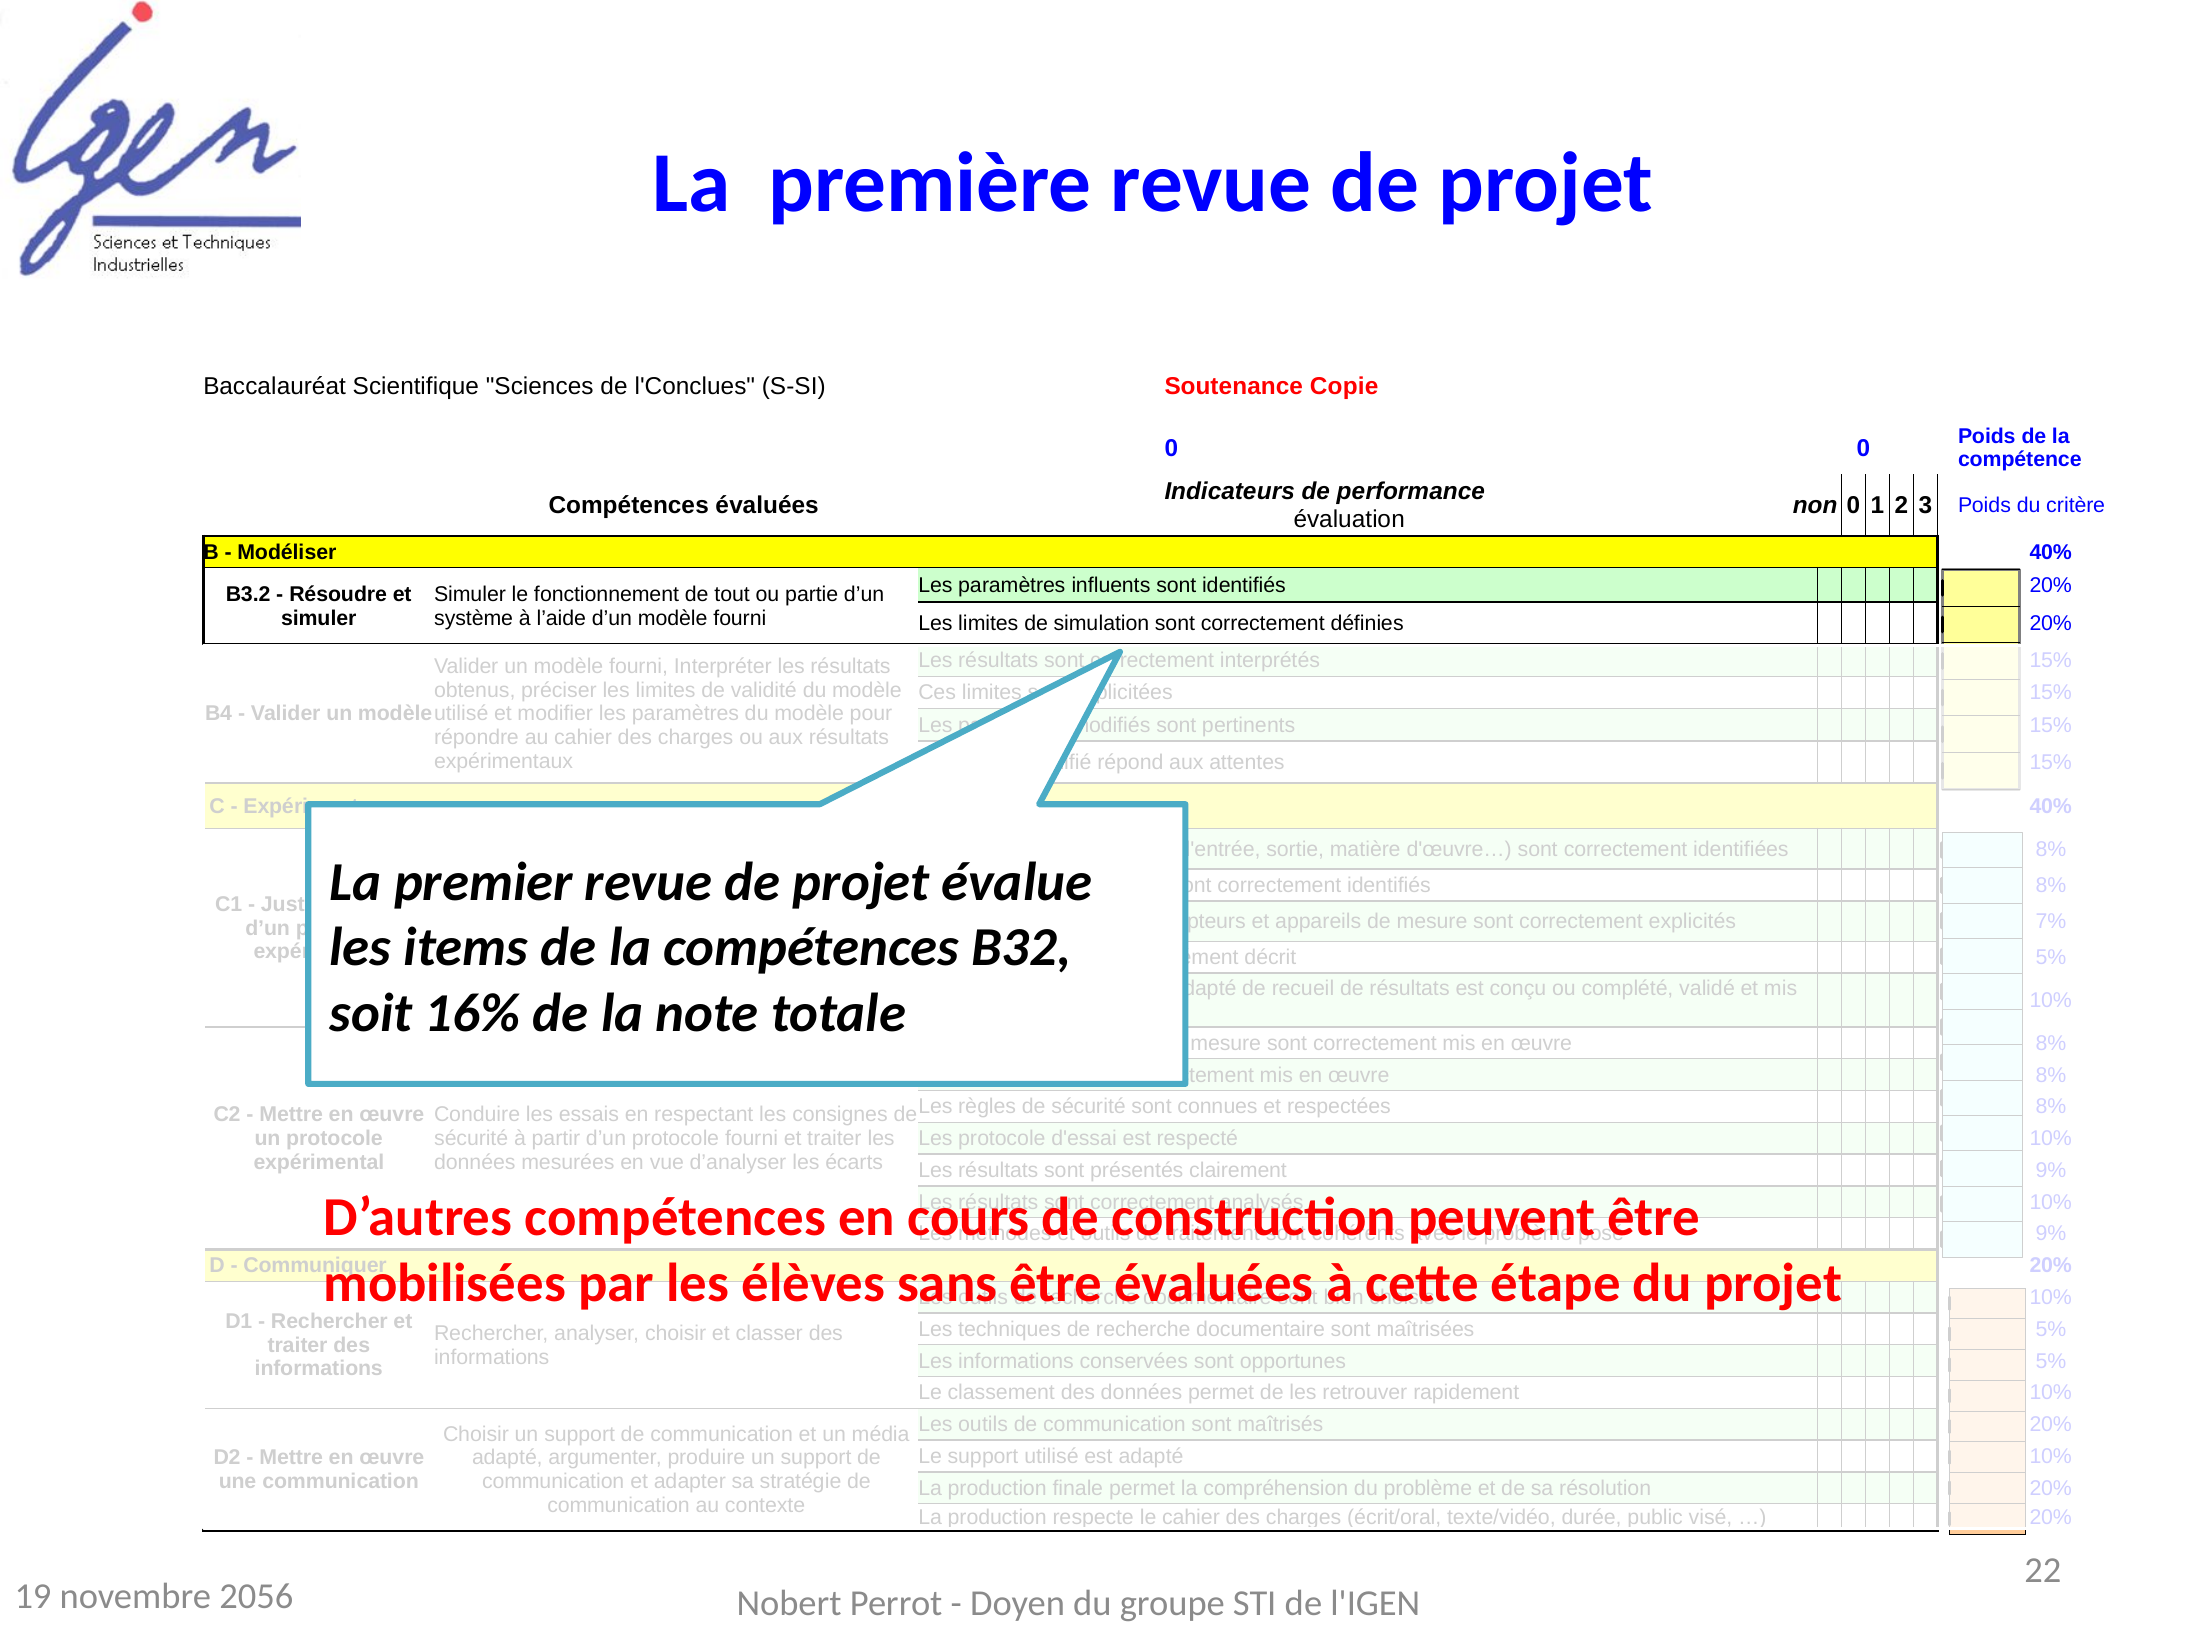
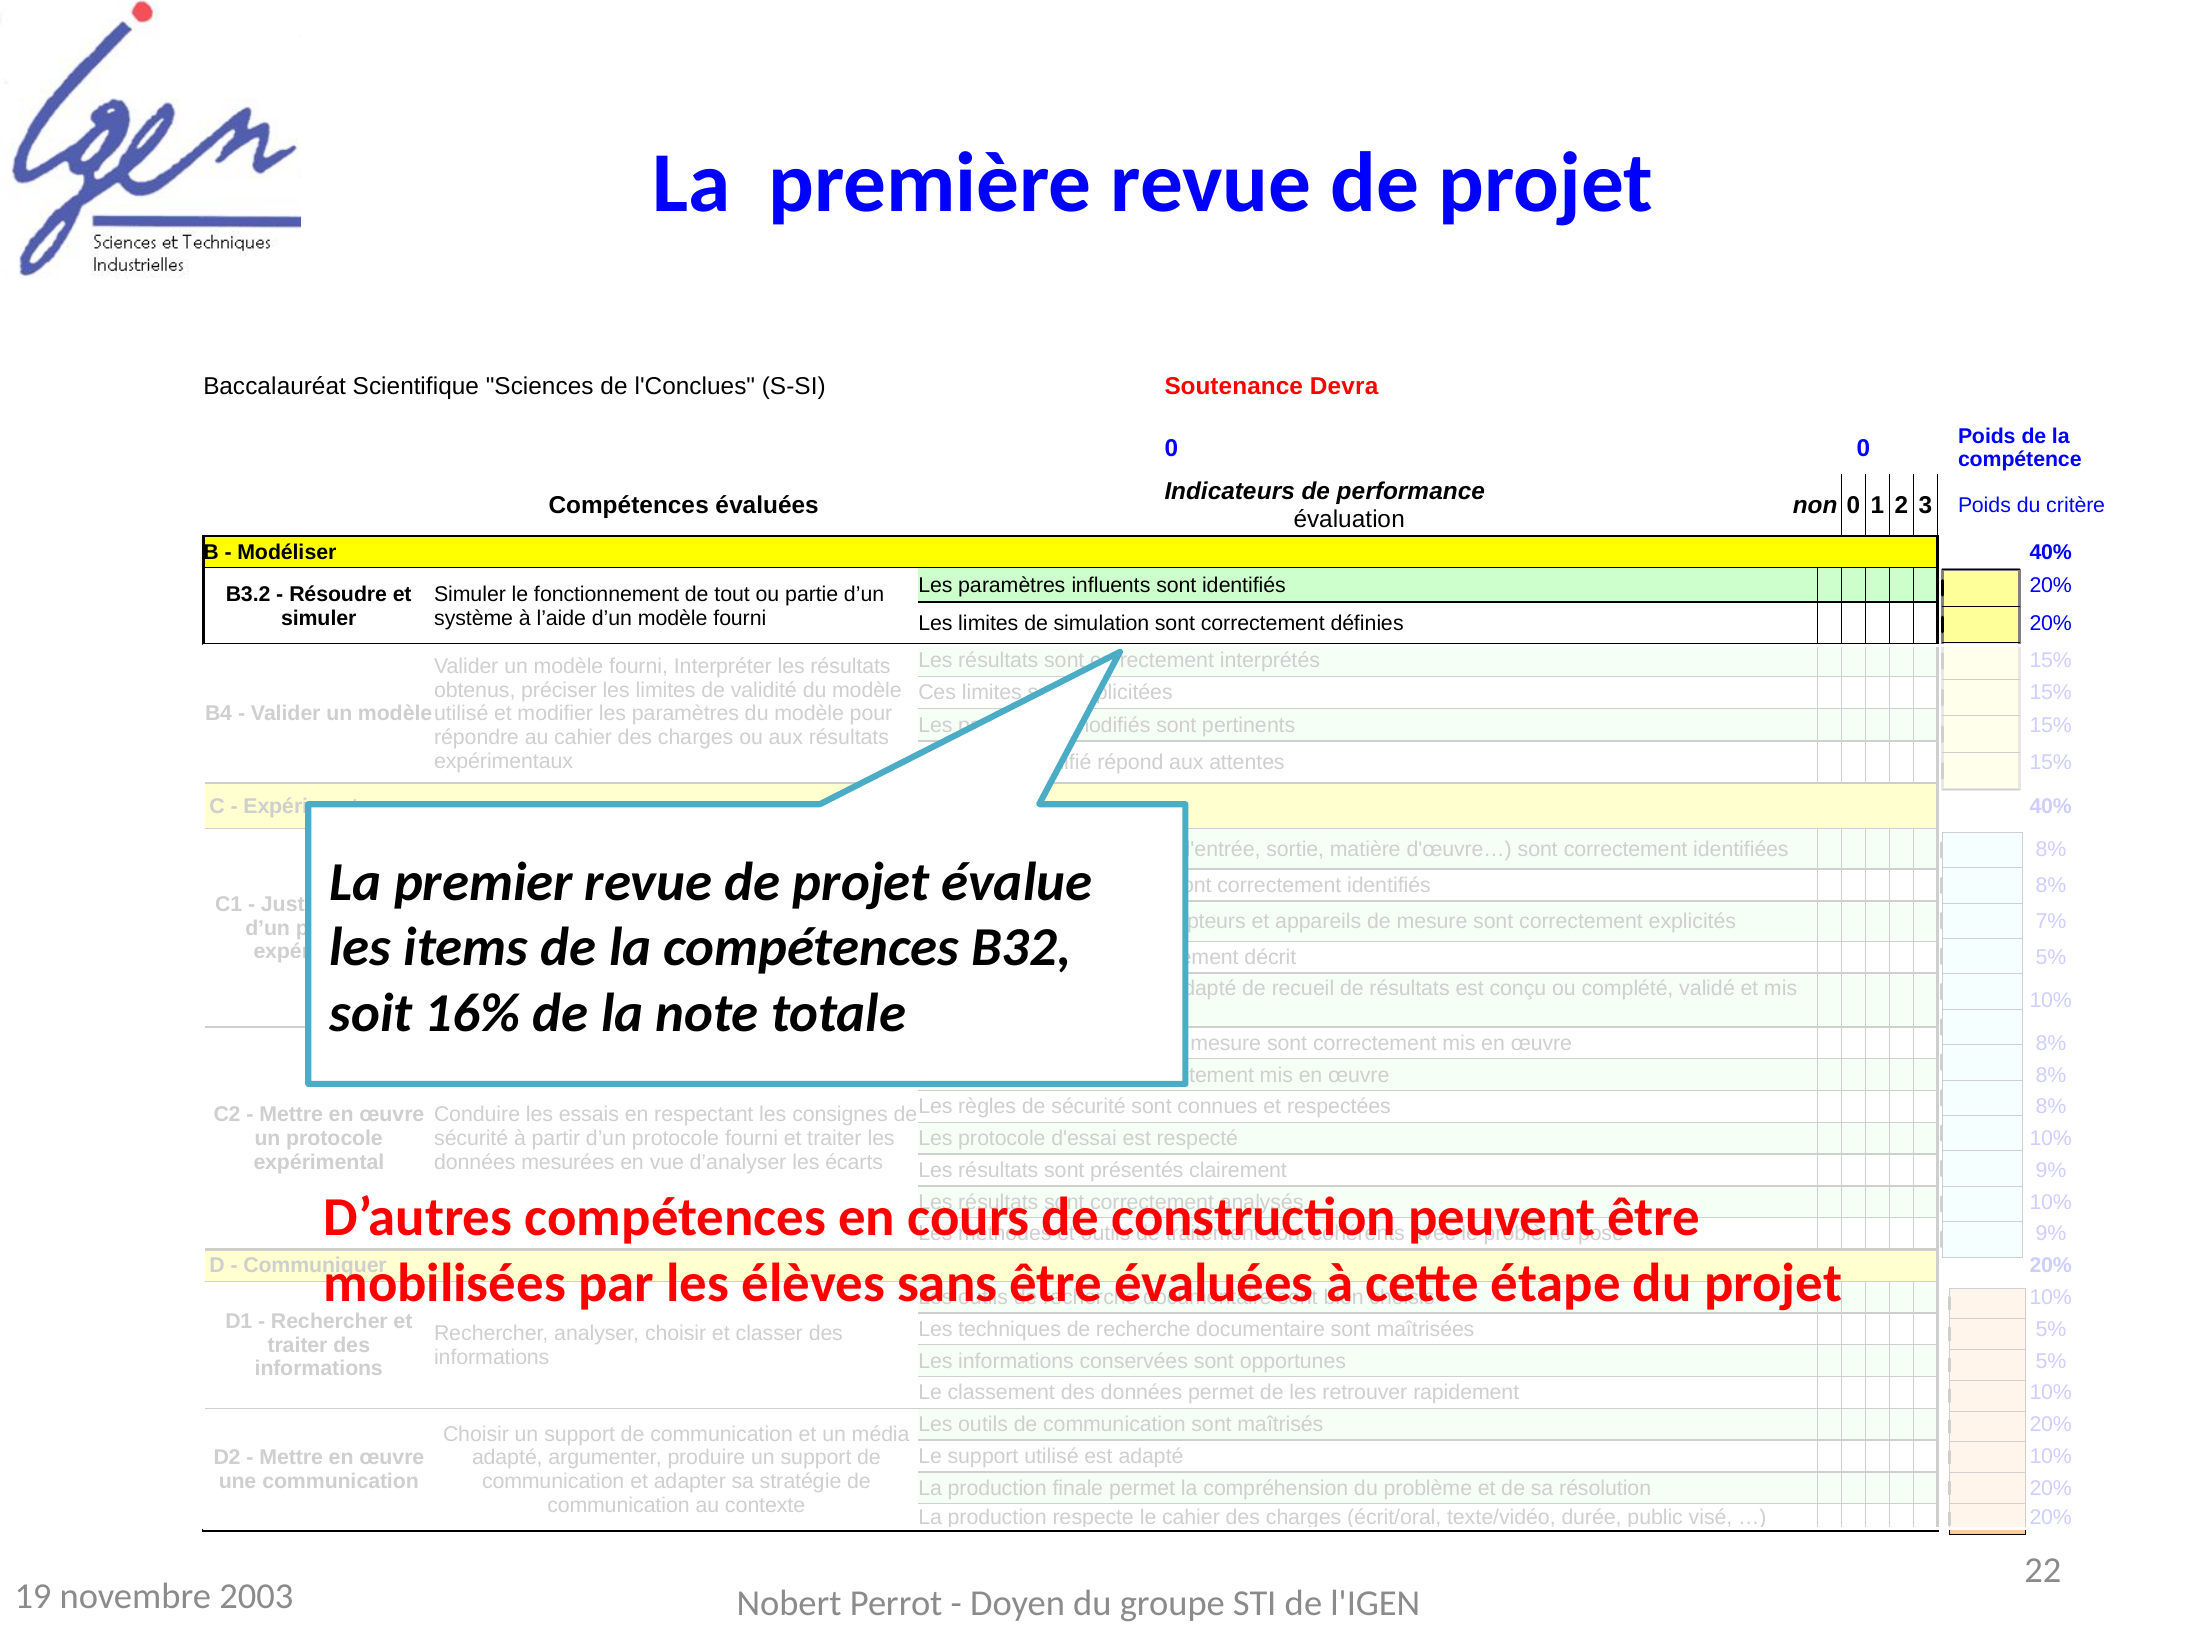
Copie: Copie -> Devra
2056: 2056 -> 2003
